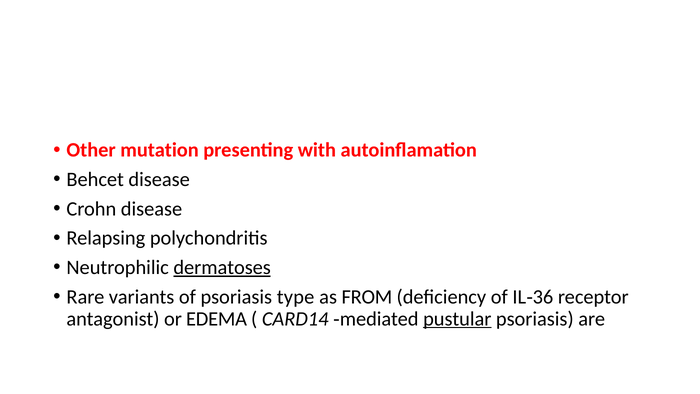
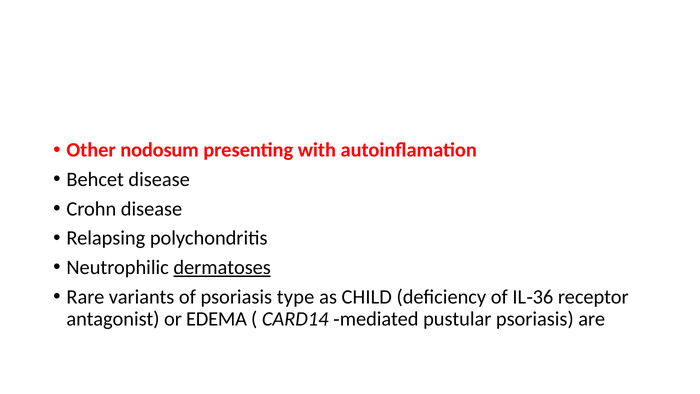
mutation: mutation -> nodosum
FROM: FROM -> CHILD
pustular underline: present -> none
